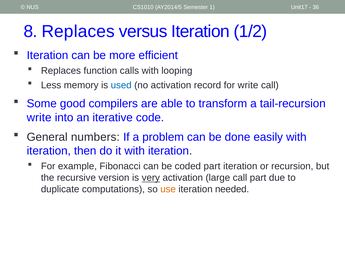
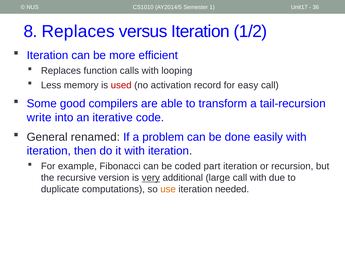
used colour: blue -> red
for write: write -> easy
numbers: numbers -> renamed
very activation: activation -> additional
call part: part -> with
